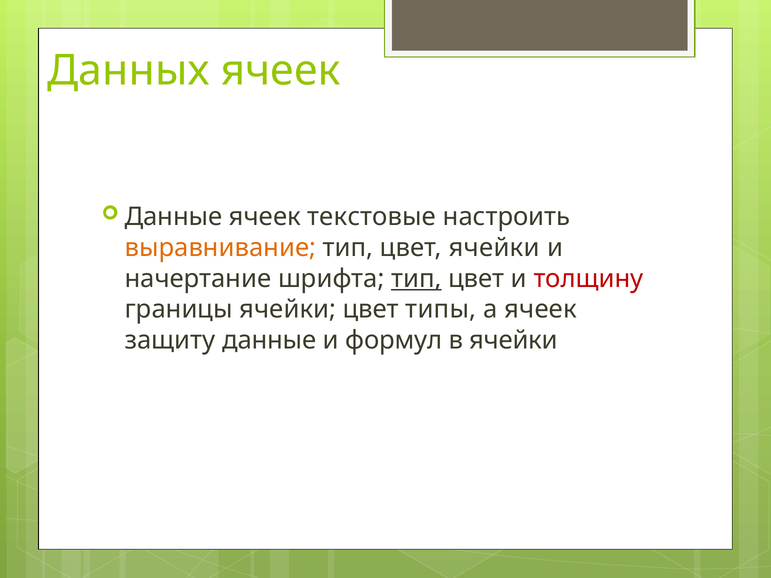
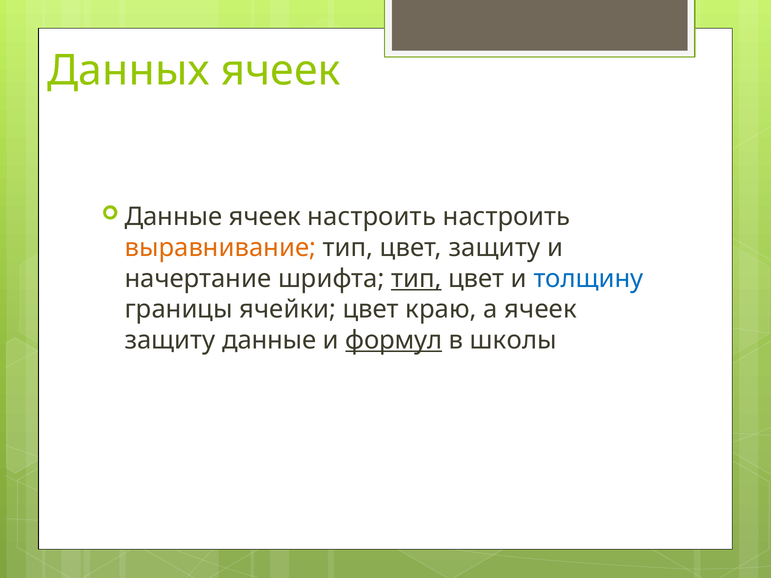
ячеек текстовые: текстовые -> настроить
цвет ячейки: ячейки -> защиту
толщину colour: red -> blue
типы: типы -> краю
формул underline: none -> present
в ячейки: ячейки -> школы
